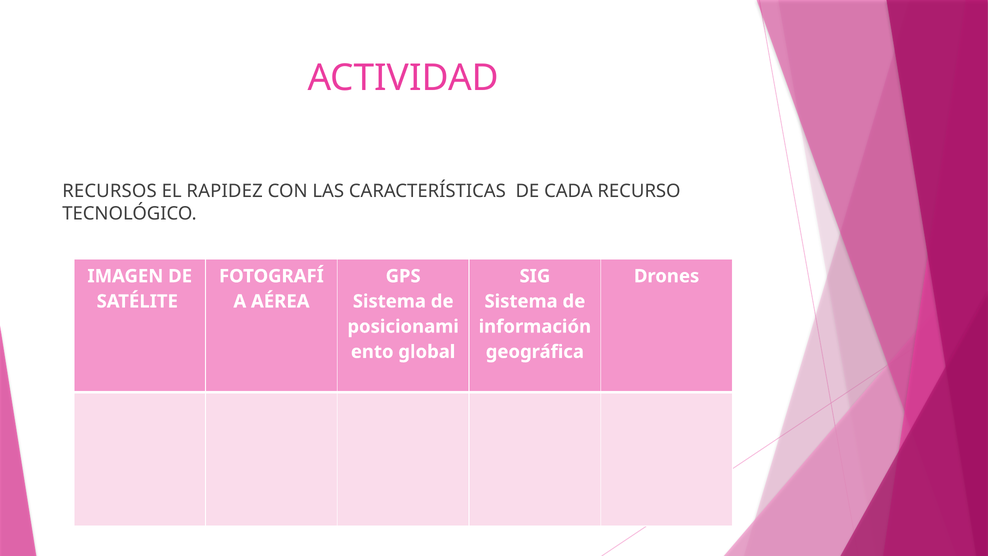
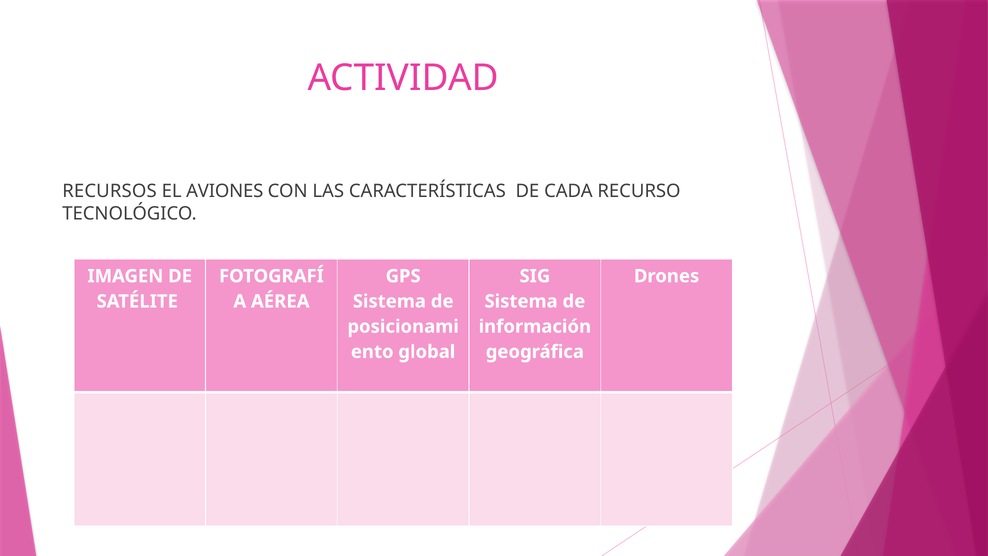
RAPIDEZ: RAPIDEZ -> AVIONES
